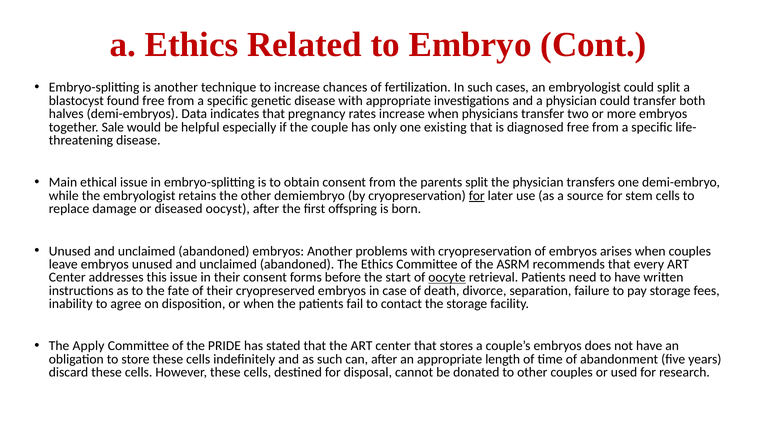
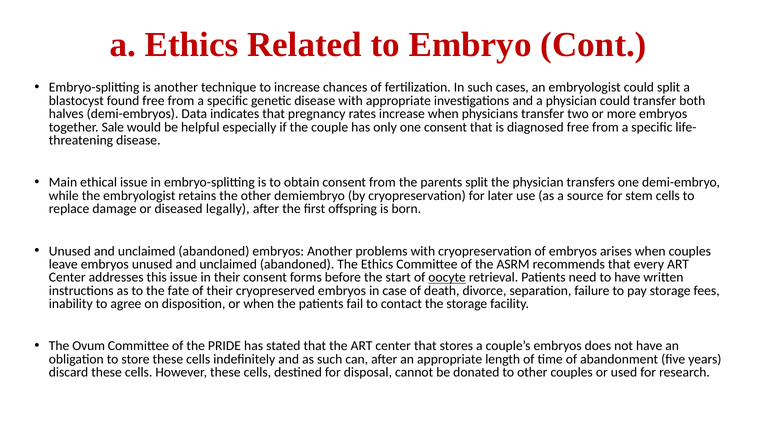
one existing: existing -> consent
for at (477, 196) underline: present -> none
oocyst: oocyst -> legally
Apply: Apply -> Ovum
